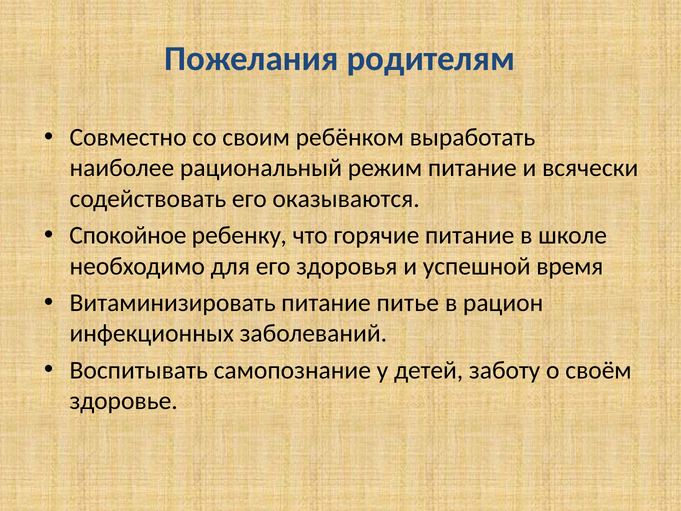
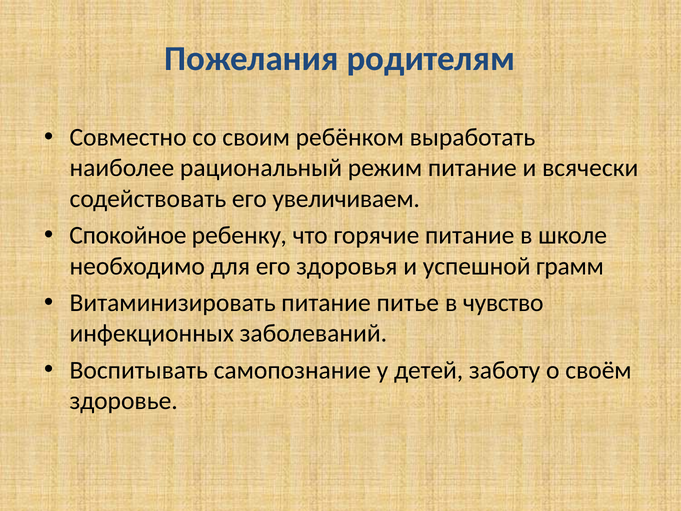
оказываются: оказываются -> увеличиваем
время: время -> грамм
рацион: рацион -> чувство
